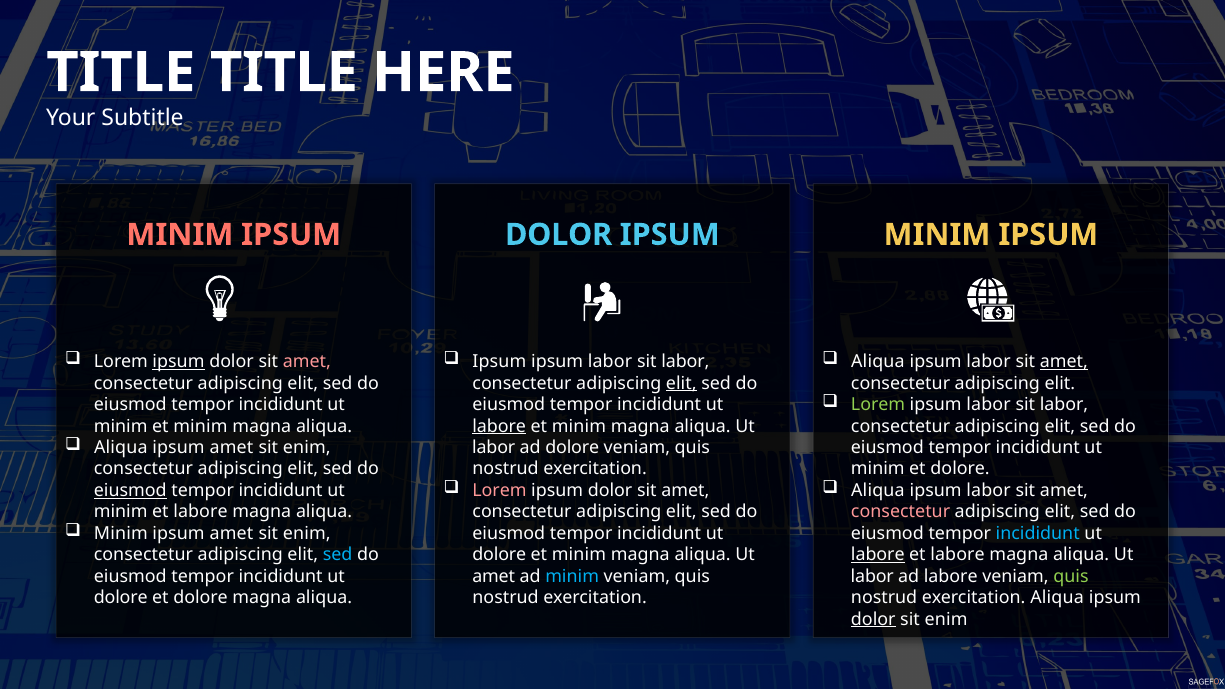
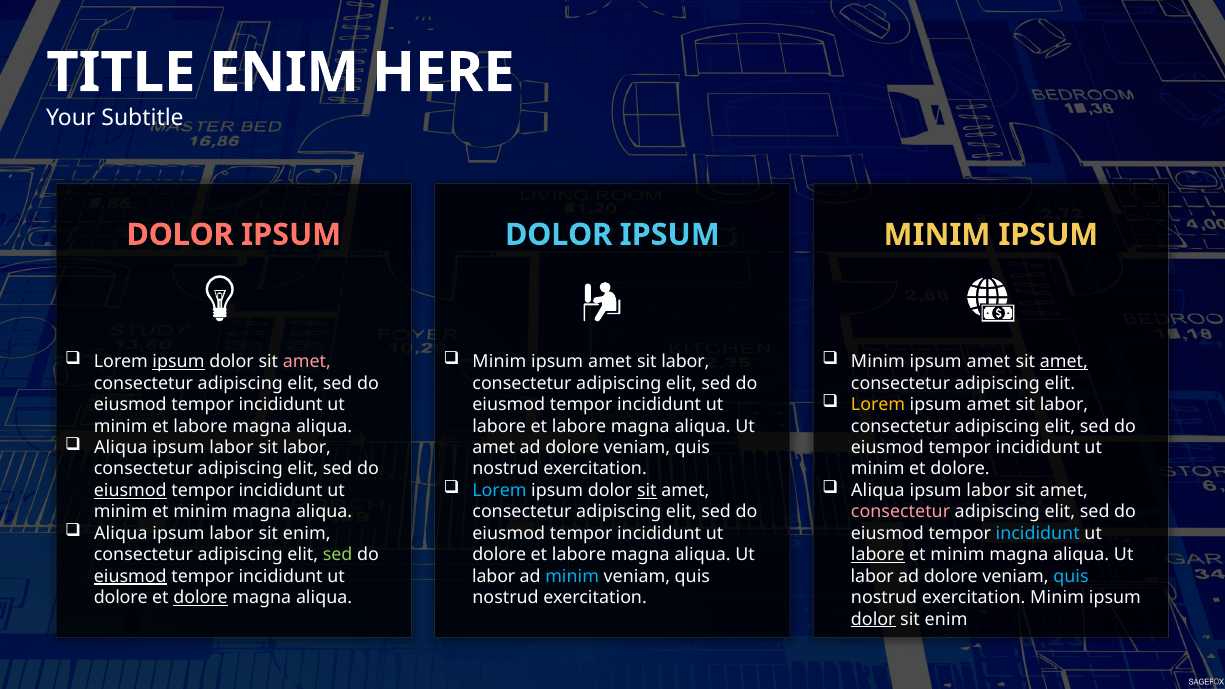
TITLE at (284, 73): TITLE -> ENIM
MINIM at (180, 235): MINIM -> DOLOR
Ipsum at (499, 362): Ipsum -> Minim
labor at (610, 362): labor -> amet
Aliqua at (878, 362): Aliqua -> Minim
labor at (989, 362): labor -> amet
elit at (681, 383) underline: present -> none
Lorem at (878, 405) colour: light green -> yellow
labor at (989, 405): labor -> amet
minim at (200, 426): minim -> labore
labore at (499, 426) underline: present -> none
minim at (579, 426): minim -> labore
amet at (231, 448): amet -> labor
enim at (307, 448): enim -> labor
labor at (494, 448): labor -> amet
Lorem at (499, 491) colour: pink -> light blue
sit at (647, 491) underline: none -> present
labore at (200, 512): labore -> minim
Minim at (121, 533): Minim -> Aliqua
amet at (231, 533): amet -> labor
sed at (338, 555) colour: light blue -> light green
minim at (579, 555): minim -> labore
labore at (958, 555): labore -> minim
eiusmod at (130, 576) underline: none -> present
amet at (494, 576): amet -> labor
labore at (951, 576): labore -> dolore
quis at (1071, 576) colour: light green -> light blue
dolore at (201, 598) underline: none -> present
Aliqua at (1057, 598): Aliqua -> Minim
